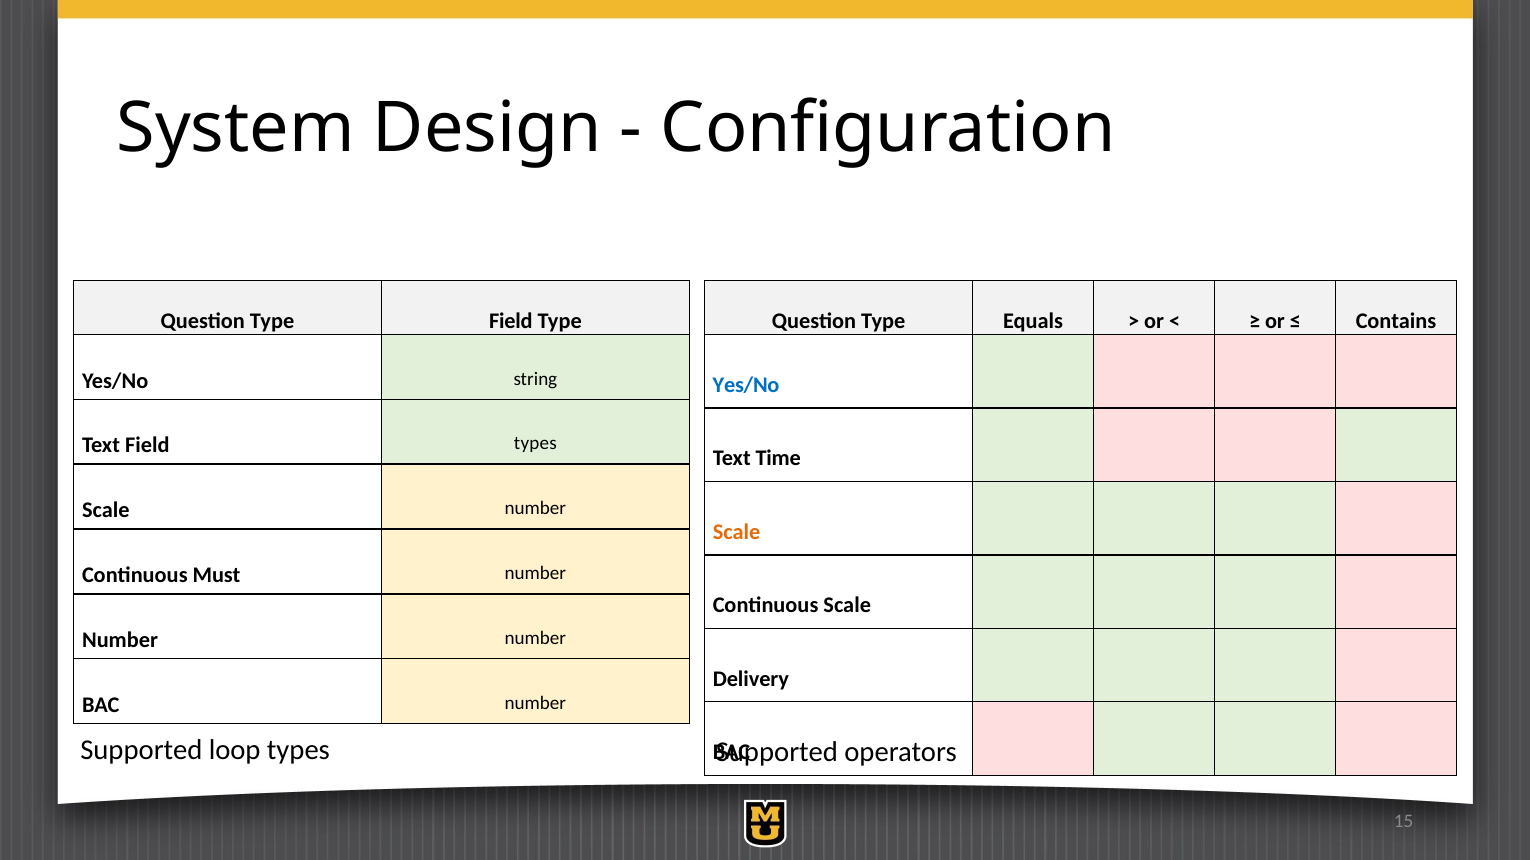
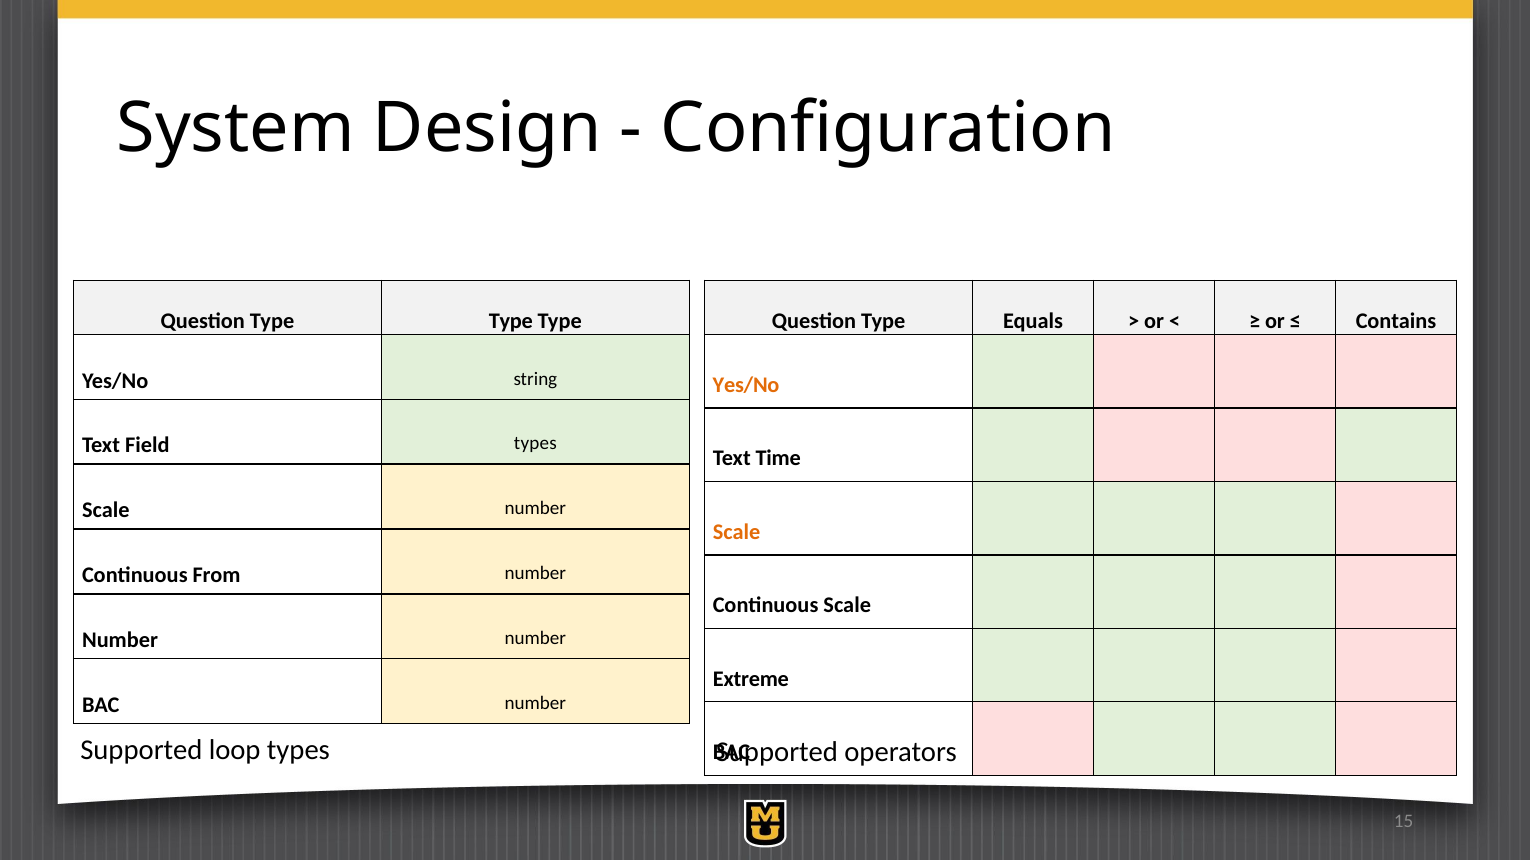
Question Type Field: Field -> Type
Yes/No at (746, 385) colour: blue -> orange
Must: Must -> From
Delivery: Delivery -> Extreme
